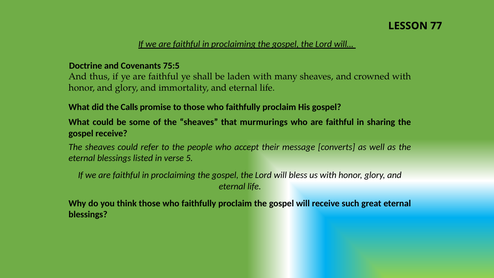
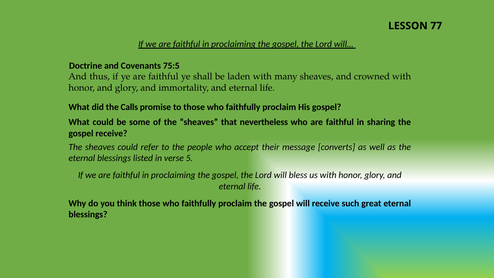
murmurings: murmurings -> nevertheless
